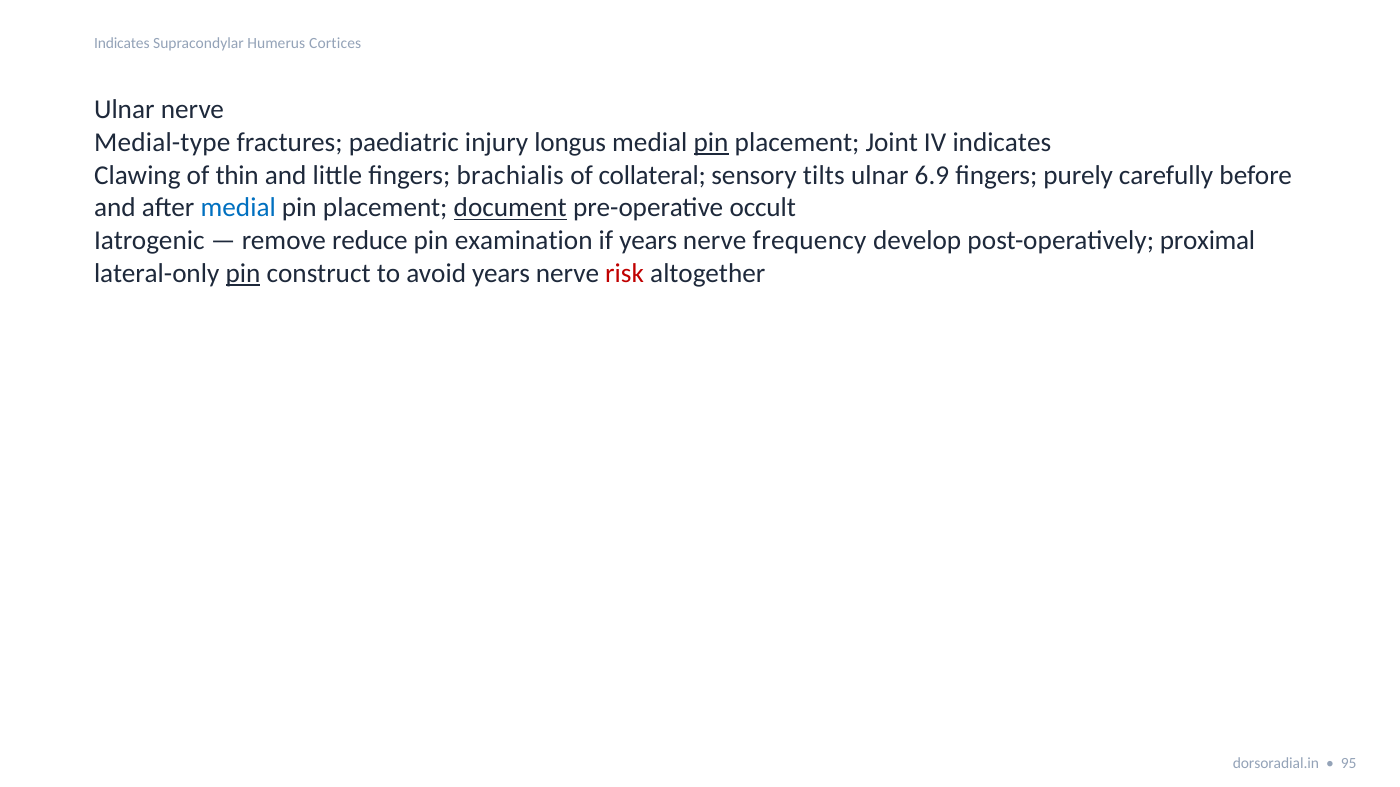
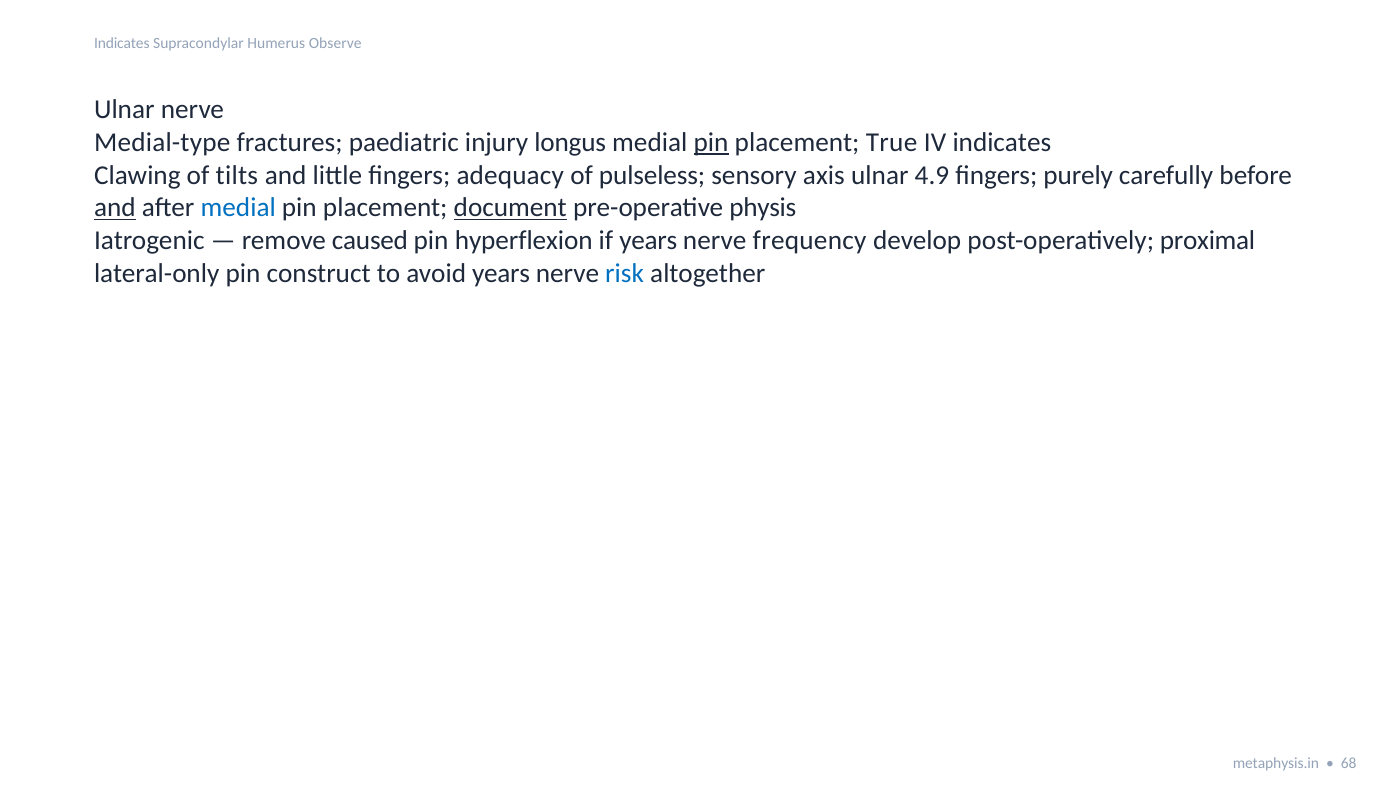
Cortices: Cortices -> Observe
Joint: Joint -> True
thin: thin -> tilts
brachialis: brachialis -> adequacy
collateral: collateral -> pulseless
tilts: tilts -> axis
6.9: 6.9 -> 4.9
and at (115, 208) underline: none -> present
occult: occult -> physis
reduce: reduce -> caused
examination: examination -> hyperflexion
pin at (243, 273) underline: present -> none
risk colour: red -> blue
dorsoradial.in: dorsoradial.in -> metaphysis.in
95: 95 -> 68
